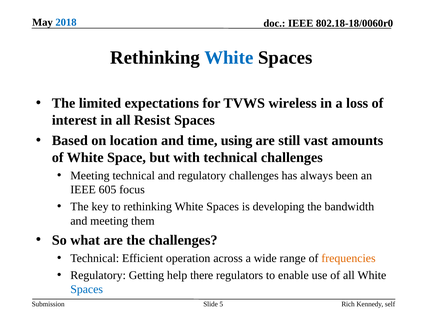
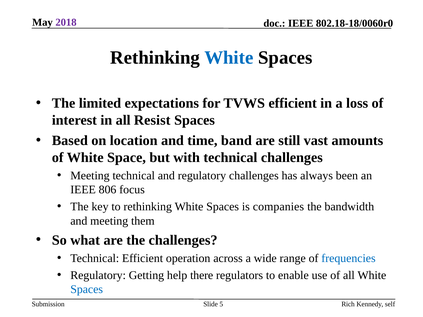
2018 colour: blue -> purple
TVWS wireless: wireless -> efficient
using: using -> band
605: 605 -> 806
developing: developing -> companies
frequencies colour: orange -> blue
